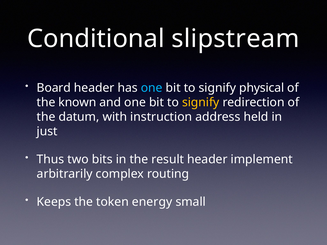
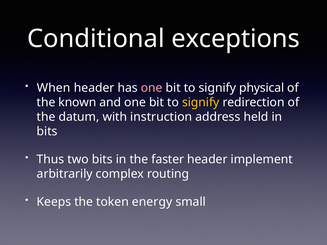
slipstream: slipstream -> exceptions
Board: Board -> When
one at (152, 88) colour: light blue -> pink
just at (47, 132): just -> bits
result: result -> faster
